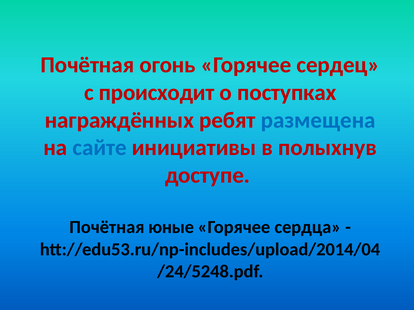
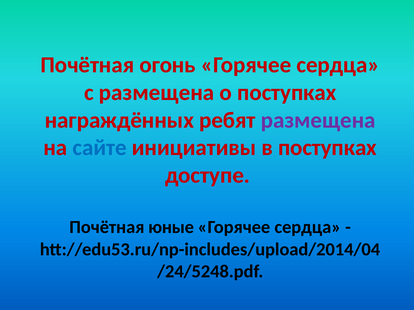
сердец at (338, 65): сердец -> сердца
с происходит: происходит -> размещена
размещена at (318, 120) colour: blue -> purple
в полыхнув: полыхнув -> поступках
